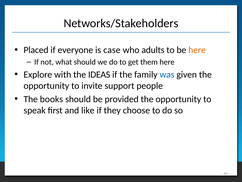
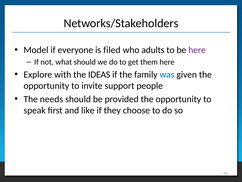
Placed: Placed -> Model
case: case -> filed
here at (197, 50) colour: orange -> purple
books: books -> needs
